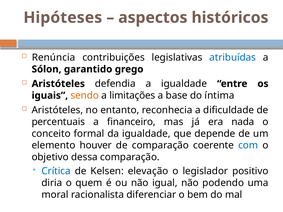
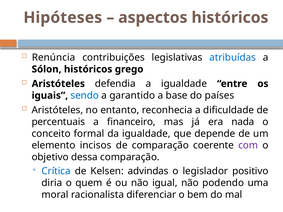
Sólon garantido: garantido -> históricos
sendo colour: orange -> blue
limitações: limitações -> garantido
íntima: íntima -> países
houver: houver -> incisos
com colour: blue -> purple
elevação: elevação -> advindas
